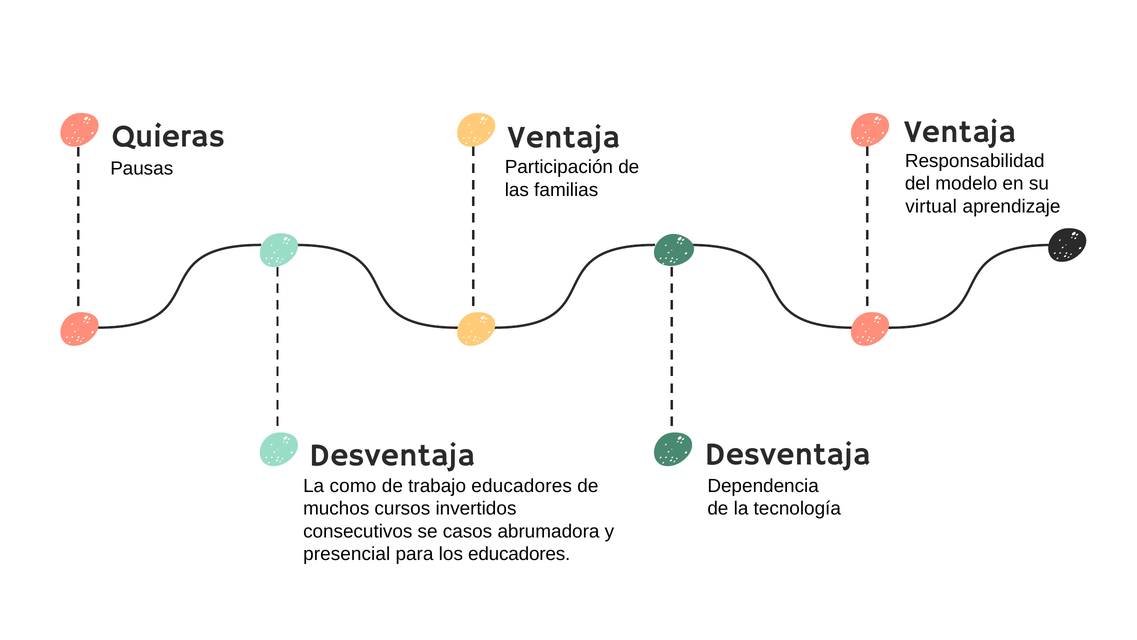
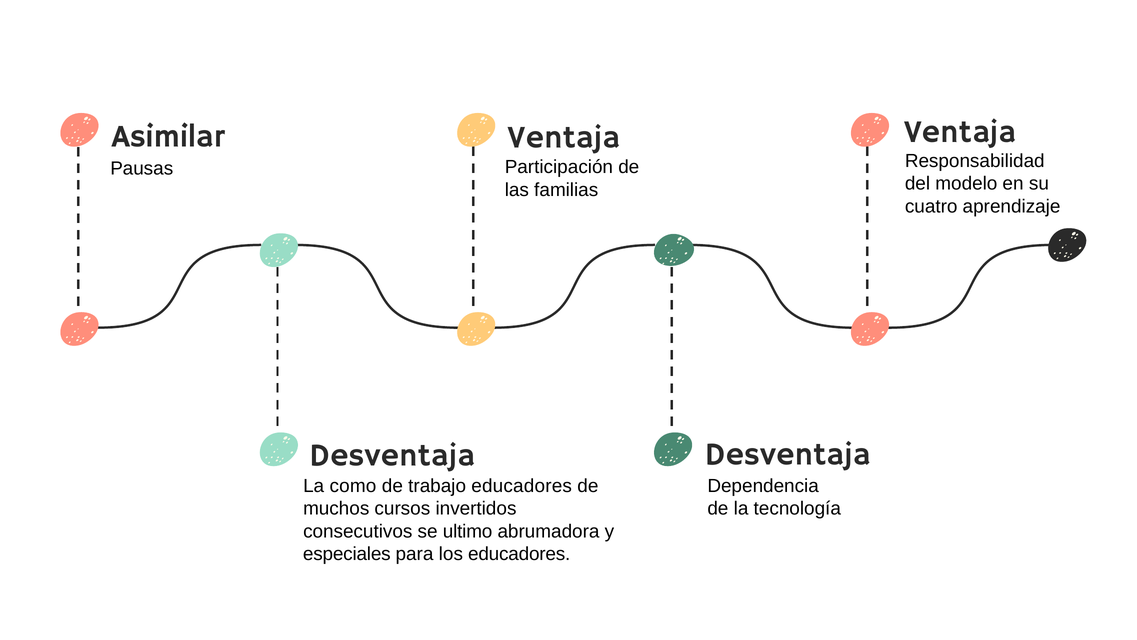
Quieras: Quieras -> Asimilar
virtual: virtual -> cuatro
casos: casos -> ultimo
presencial: presencial -> especiales
